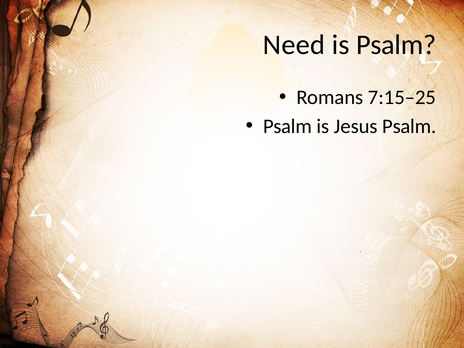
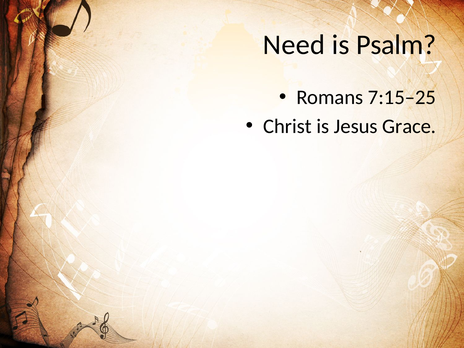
Psalm at (287, 126): Psalm -> Christ
Jesus Psalm: Psalm -> Grace
